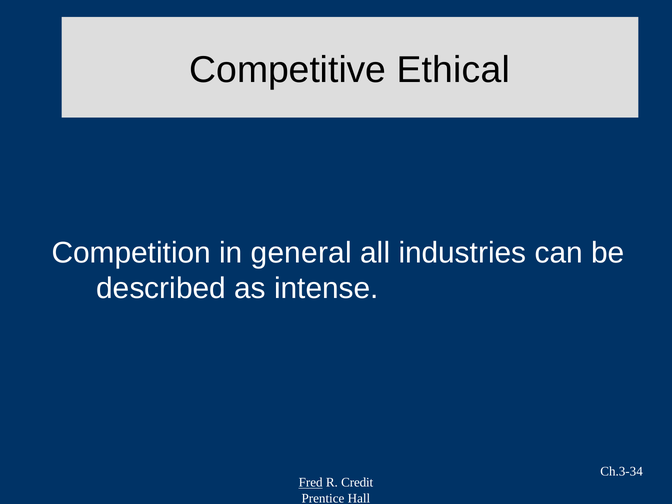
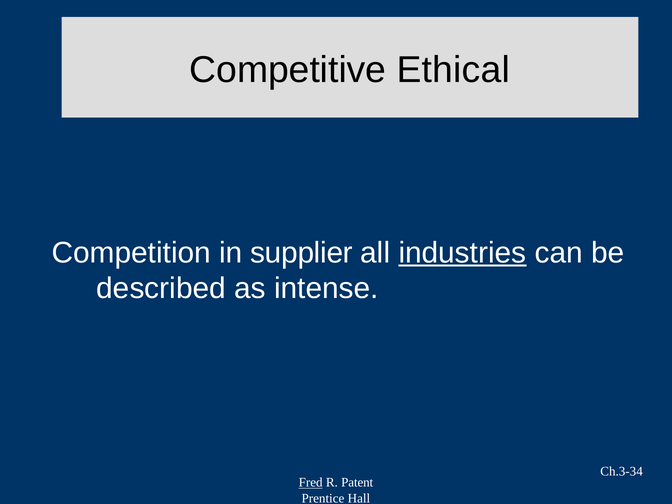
general: general -> supplier
industries underline: none -> present
Credit: Credit -> Patent
